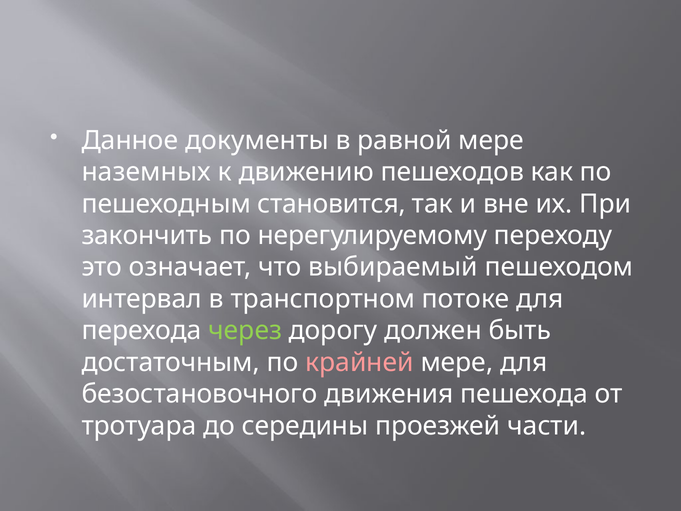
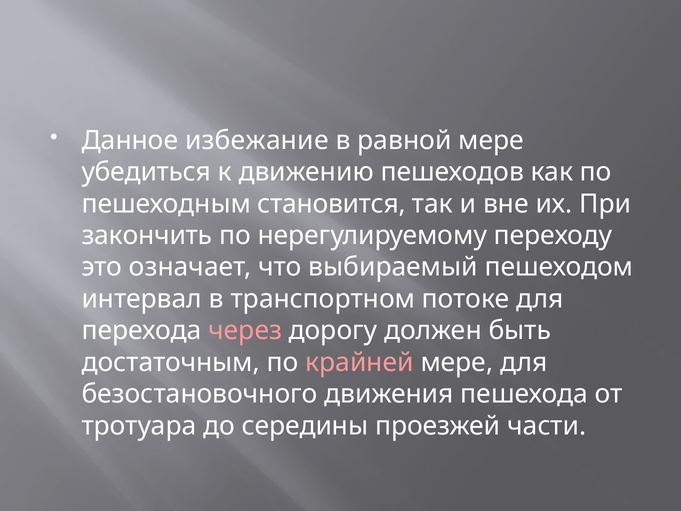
документы: документы -> избежание
наземных: наземных -> убедиться
через colour: light green -> pink
